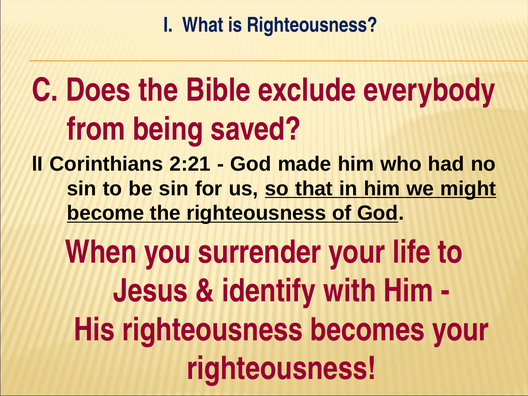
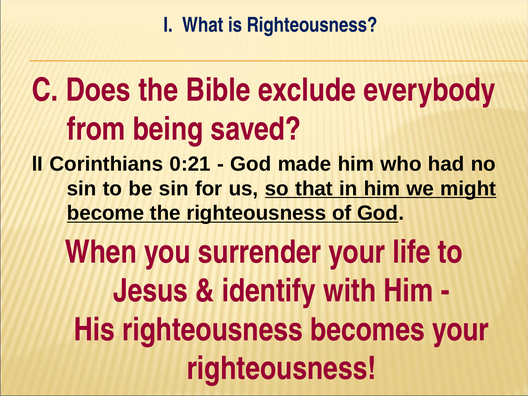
2:21: 2:21 -> 0:21
